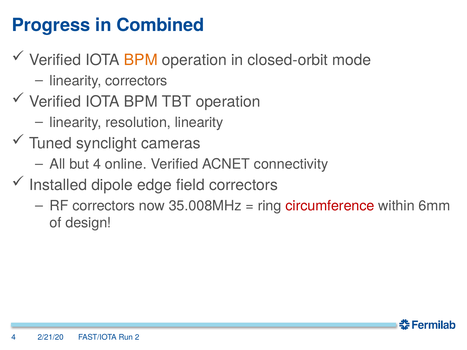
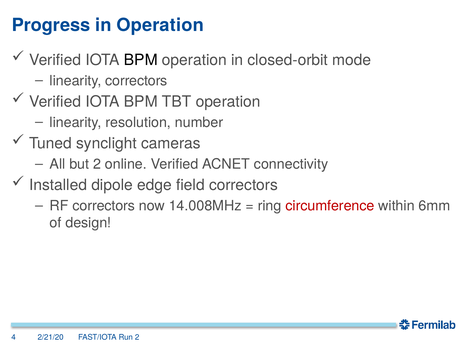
in Combined: Combined -> Operation
BPM at (141, 60) colour: orange -> black
resolution linearity: linearity -> number
but 4: 4 -> 2
35.008MHz: 35.008MHz -> 14.008MHz
